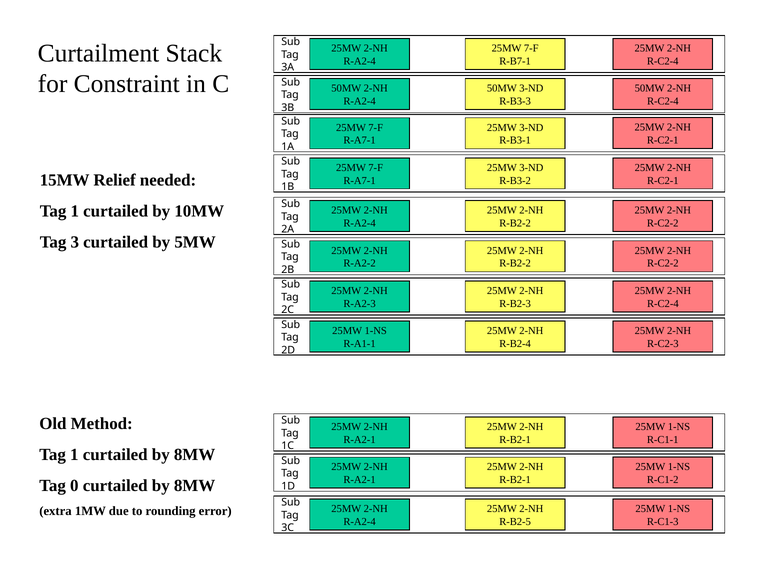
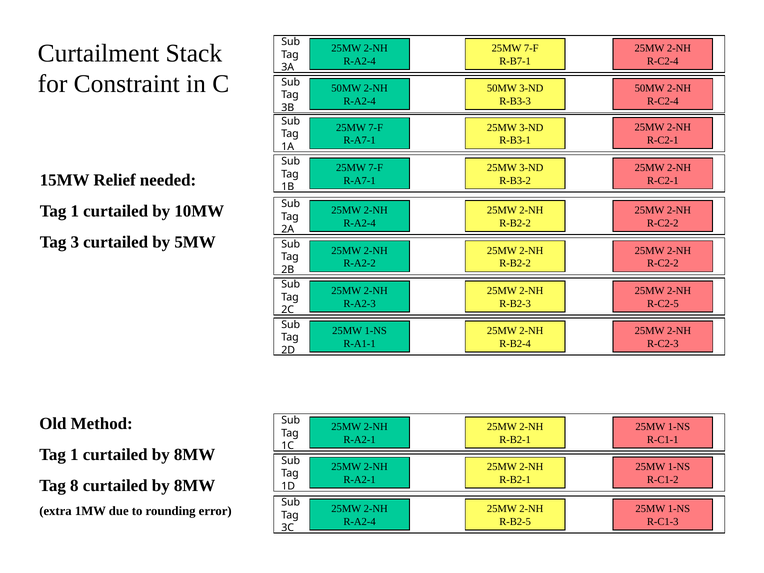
R-C2-4 at (663, 304): R-C2-4 -> R-C2-5
0: 0 -> 8
